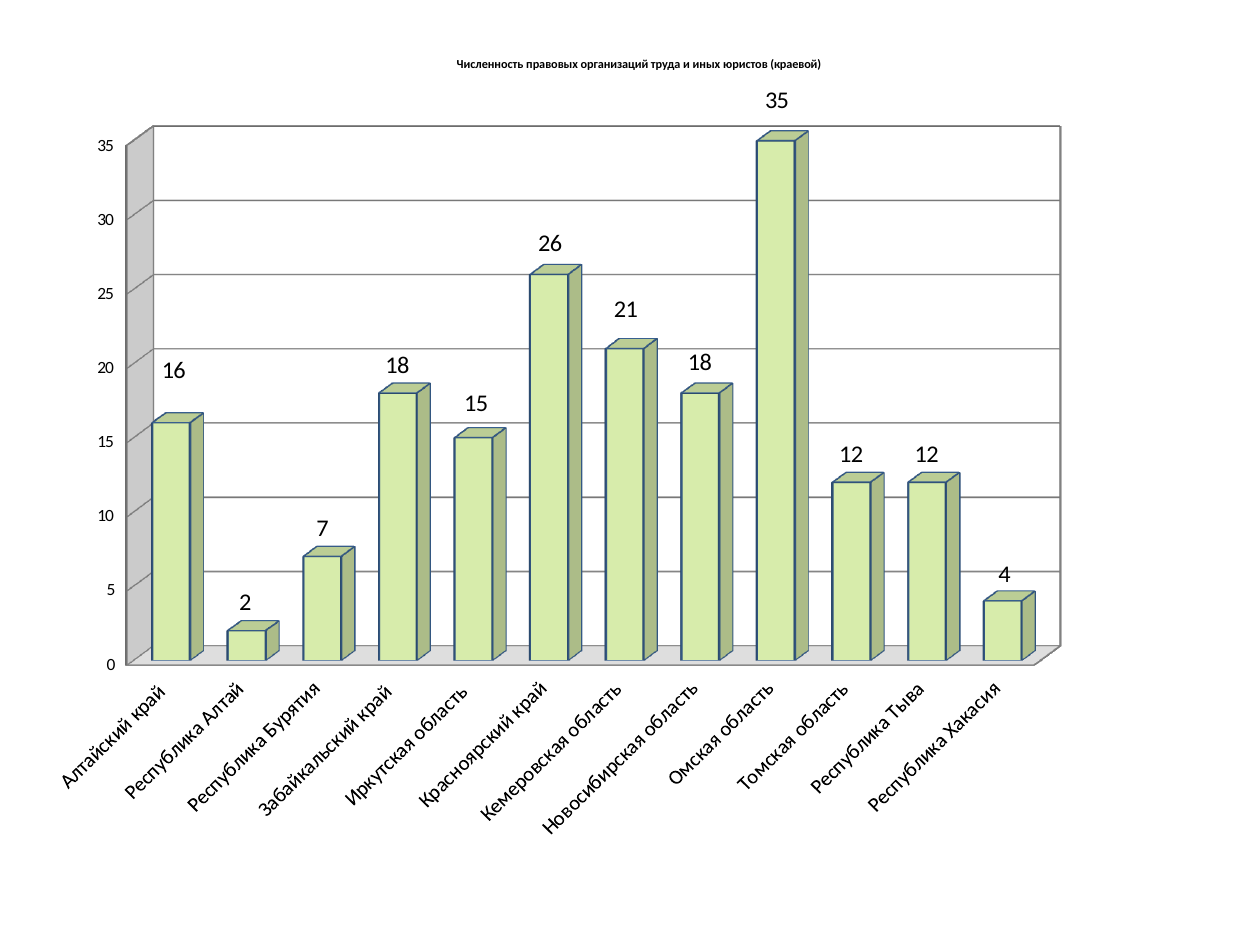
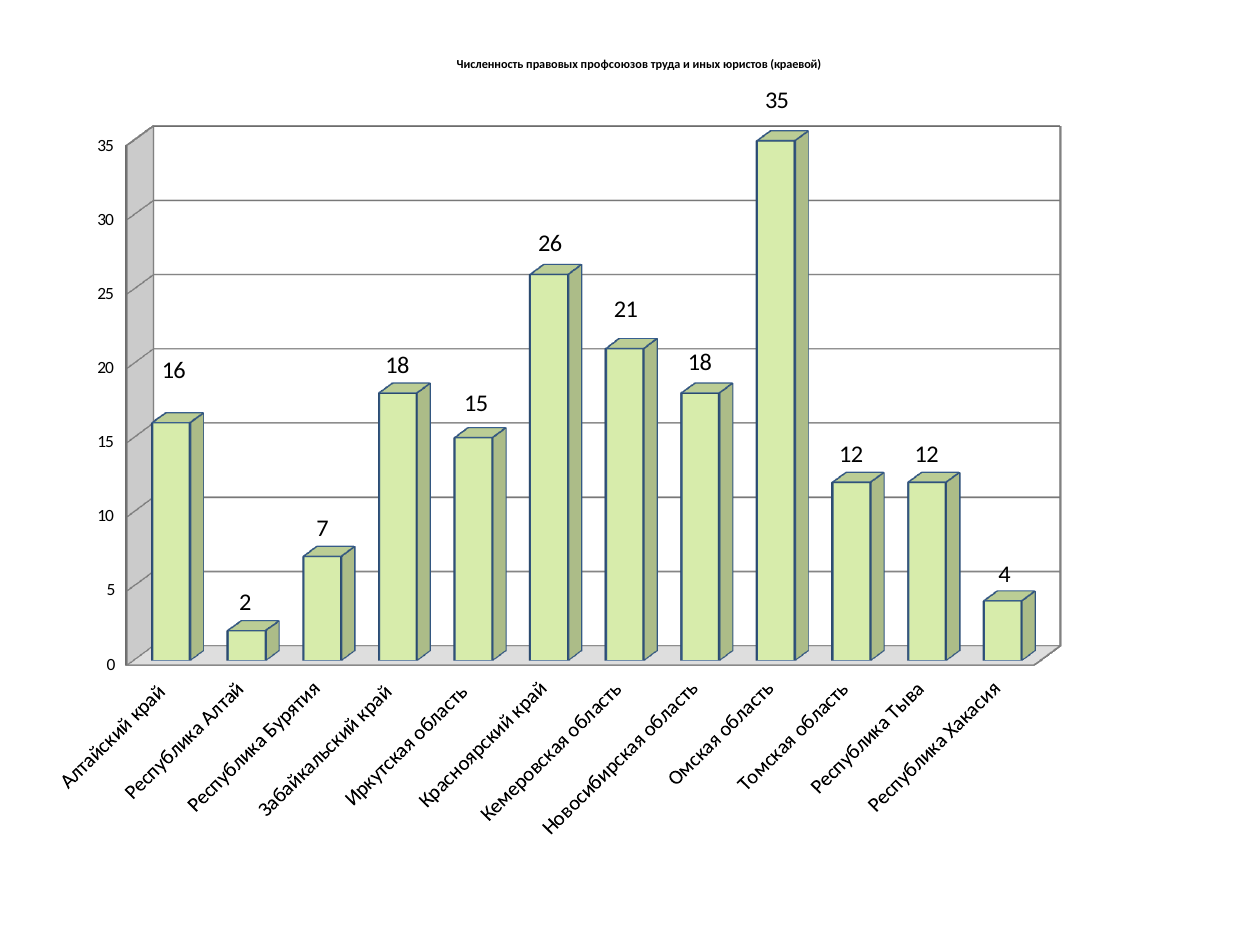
организаций: организаций -> профсоюзов
